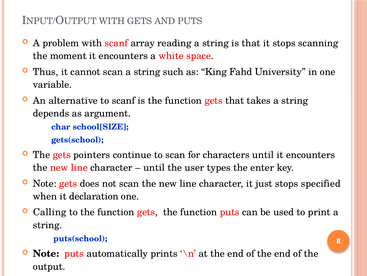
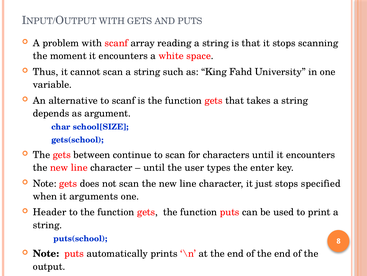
pointers: pointers -> between
declaration: declaration -> arguments
Calling: Calling -> Header
